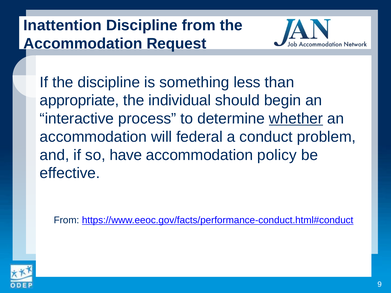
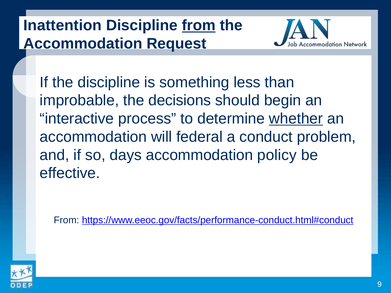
from at (199, 25) underline: none -> present
appropriate: appropriate -> improbable
individual: individual -> decisions
have: have -> days
